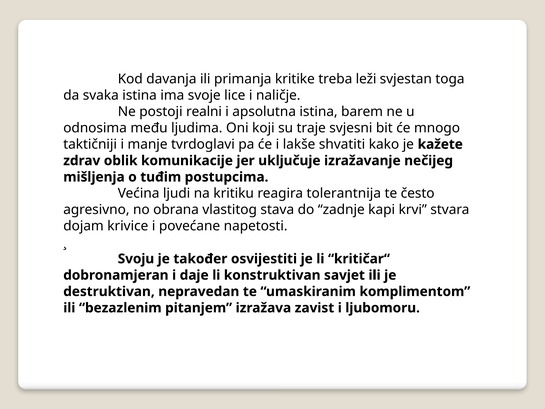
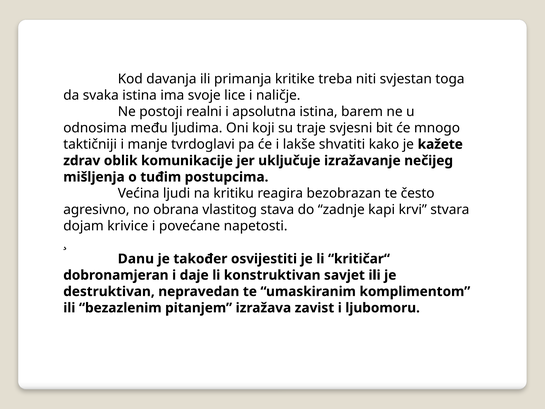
leži: leži -> niti
tolerantnija: tolerantnija -> bezobrazan
Svoju: Svoju -> Danu
